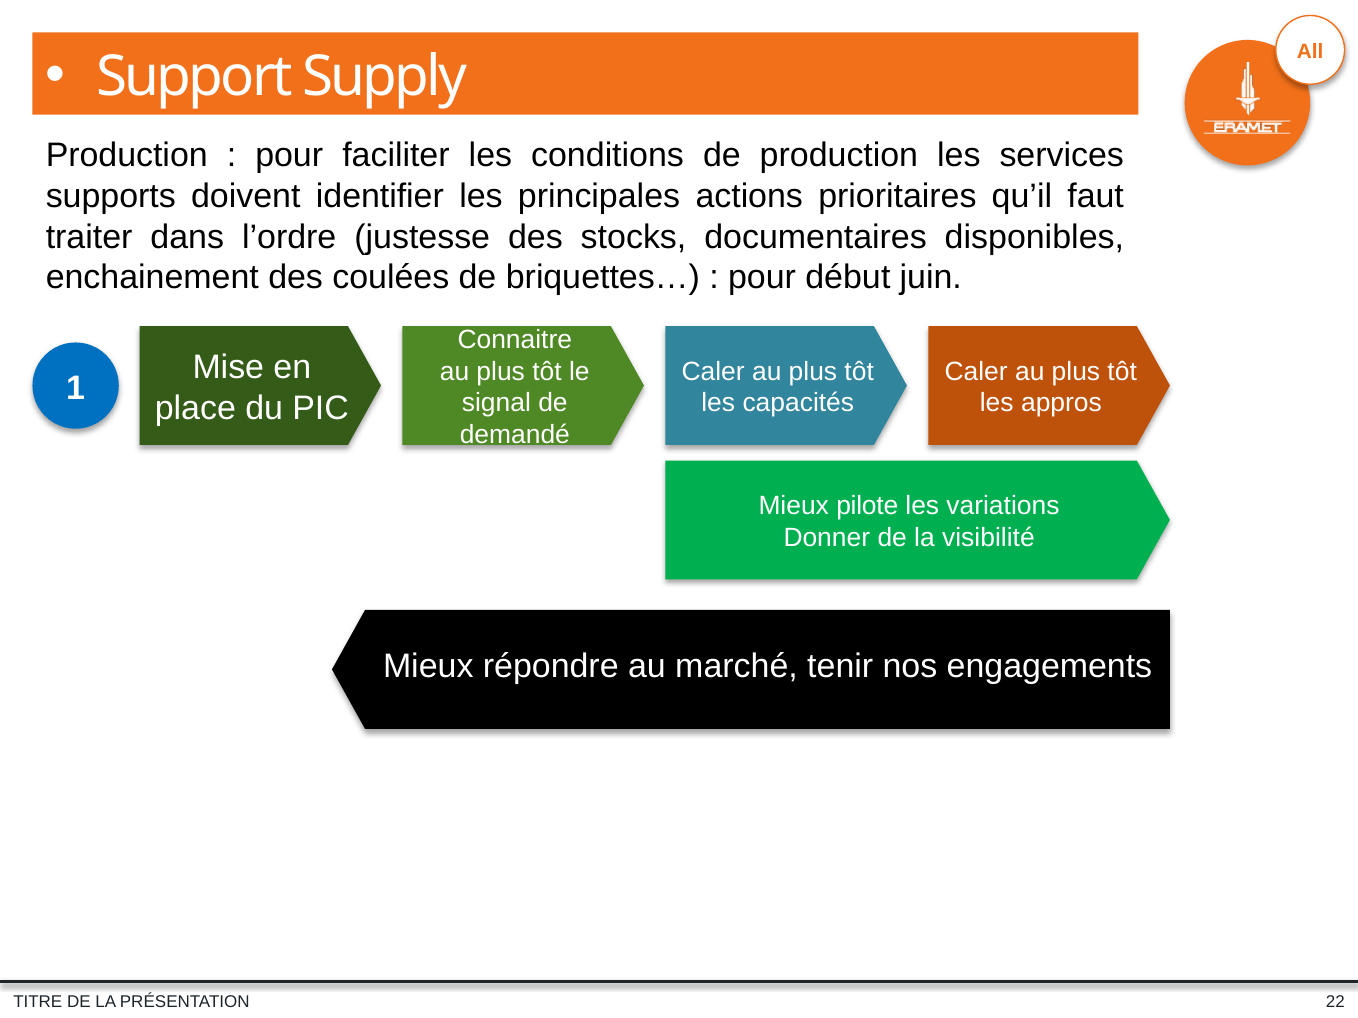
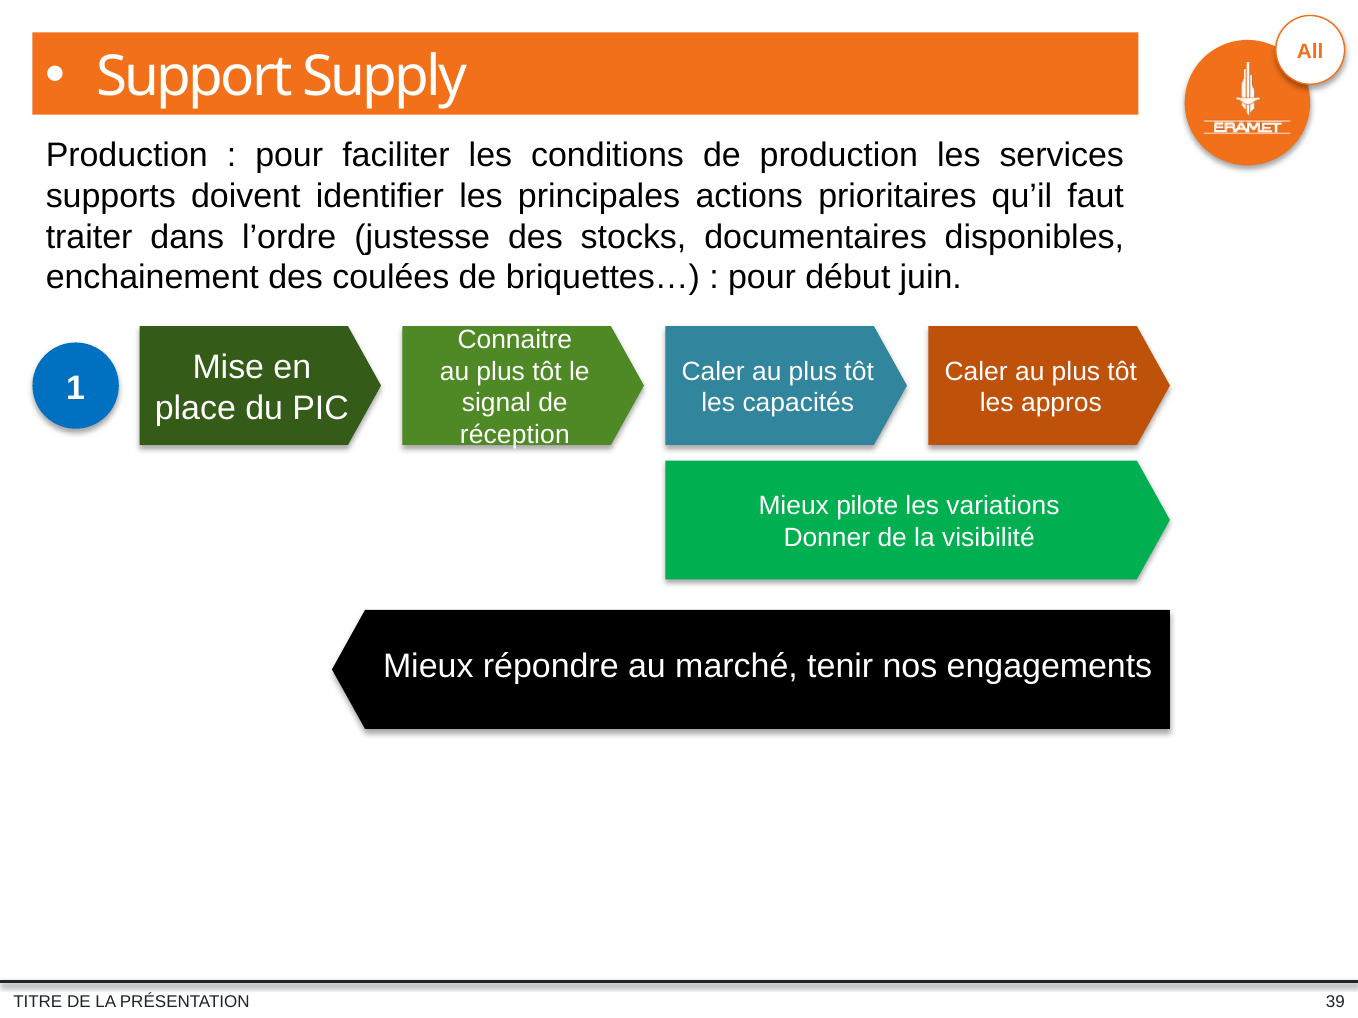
demandé: demandé -> réception
22: 22 -> 39
